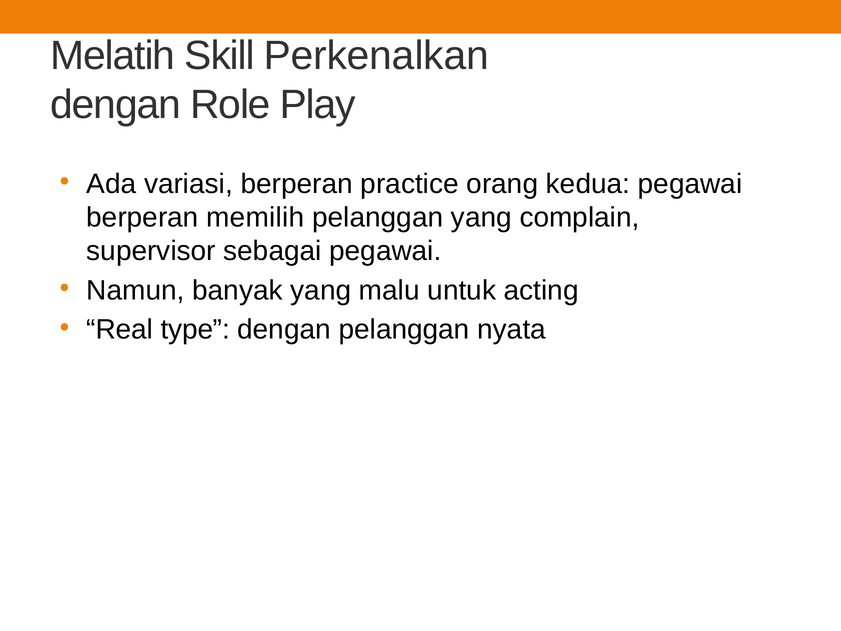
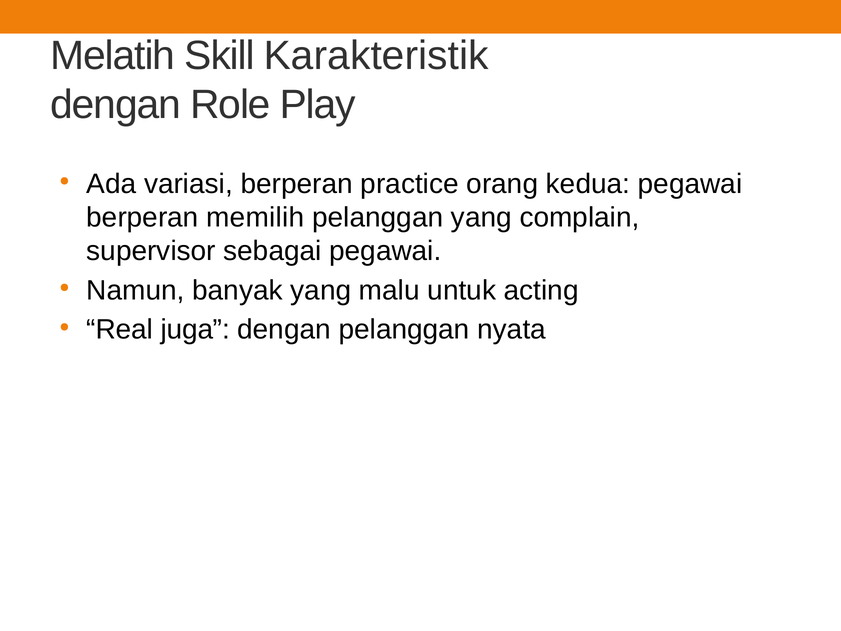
Perkenalkan: Perkenalkan -> Karakteristik
type: type -> juga
